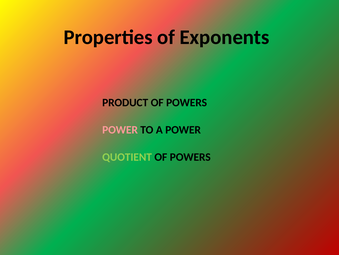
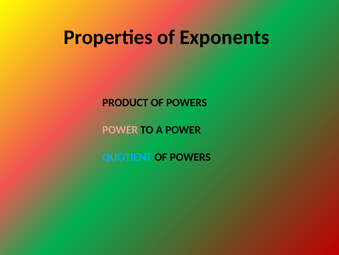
QUOTIENT colour: light green -> light blue
